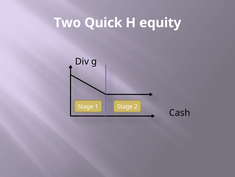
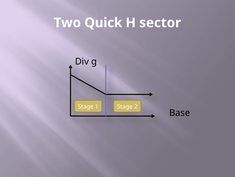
equity: equity -> sector
Cash: Cash -> Base
